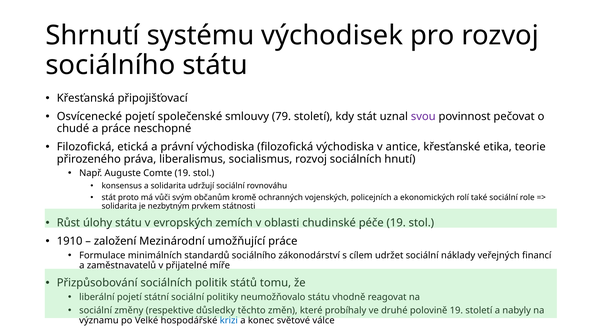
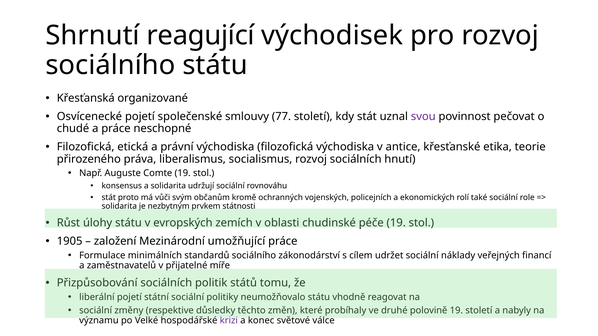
systému: systému -> reagující
připojišťovací: připojišťovací -> organizované
79: 79 -> 77
1910: 1910 -> 1905
krizi colour: blue -> purple
